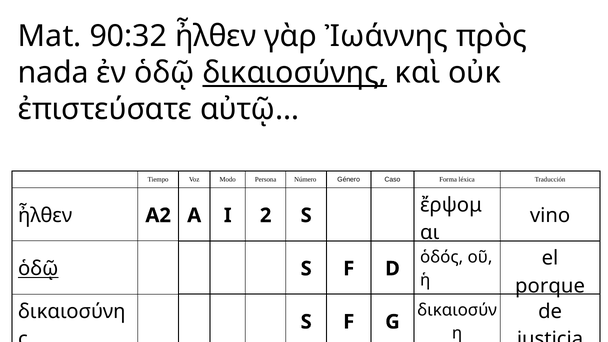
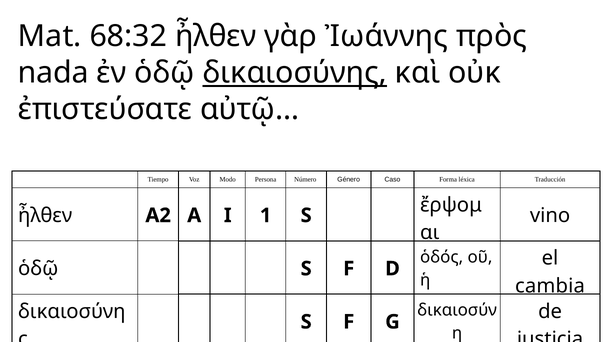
90:32: 90:32 -> 68:32
A2 A I 2: 2 -> 1
ὁδῷ at (38, 269) underline: present -> none
porque: porque -> cambia
